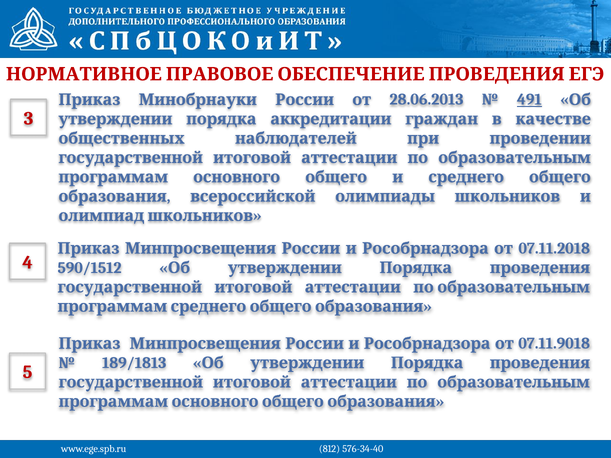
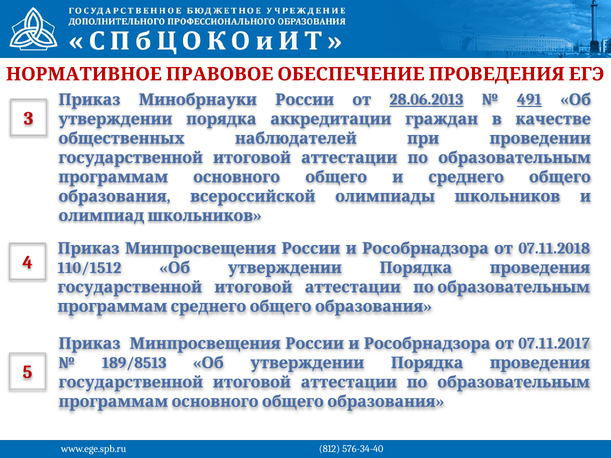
28.06.2013 underline: none -> present
590/1512: 590/1512 -> 110/1512
07.11.9018: 07.11.9018 -> 07.11.2017
189/1813: 189/1813 -> 189/8513
